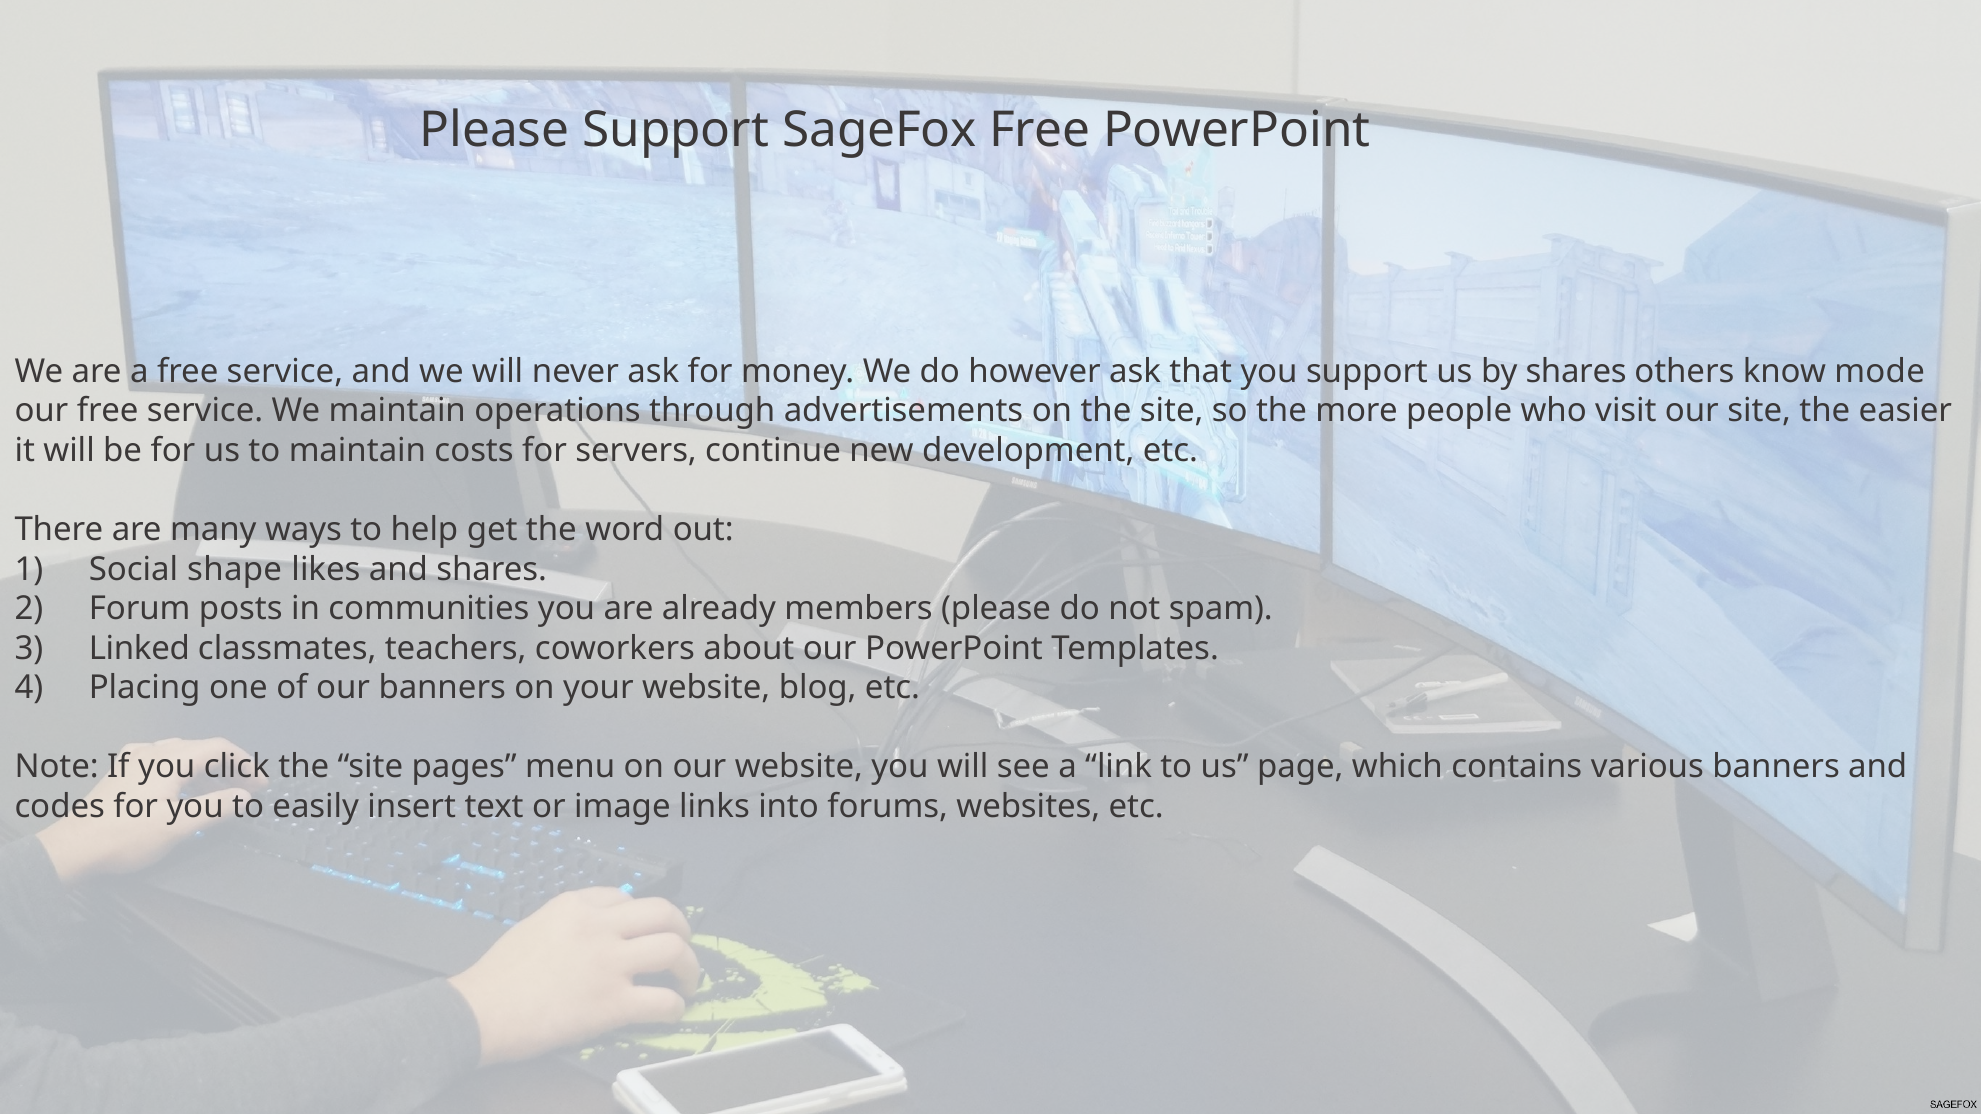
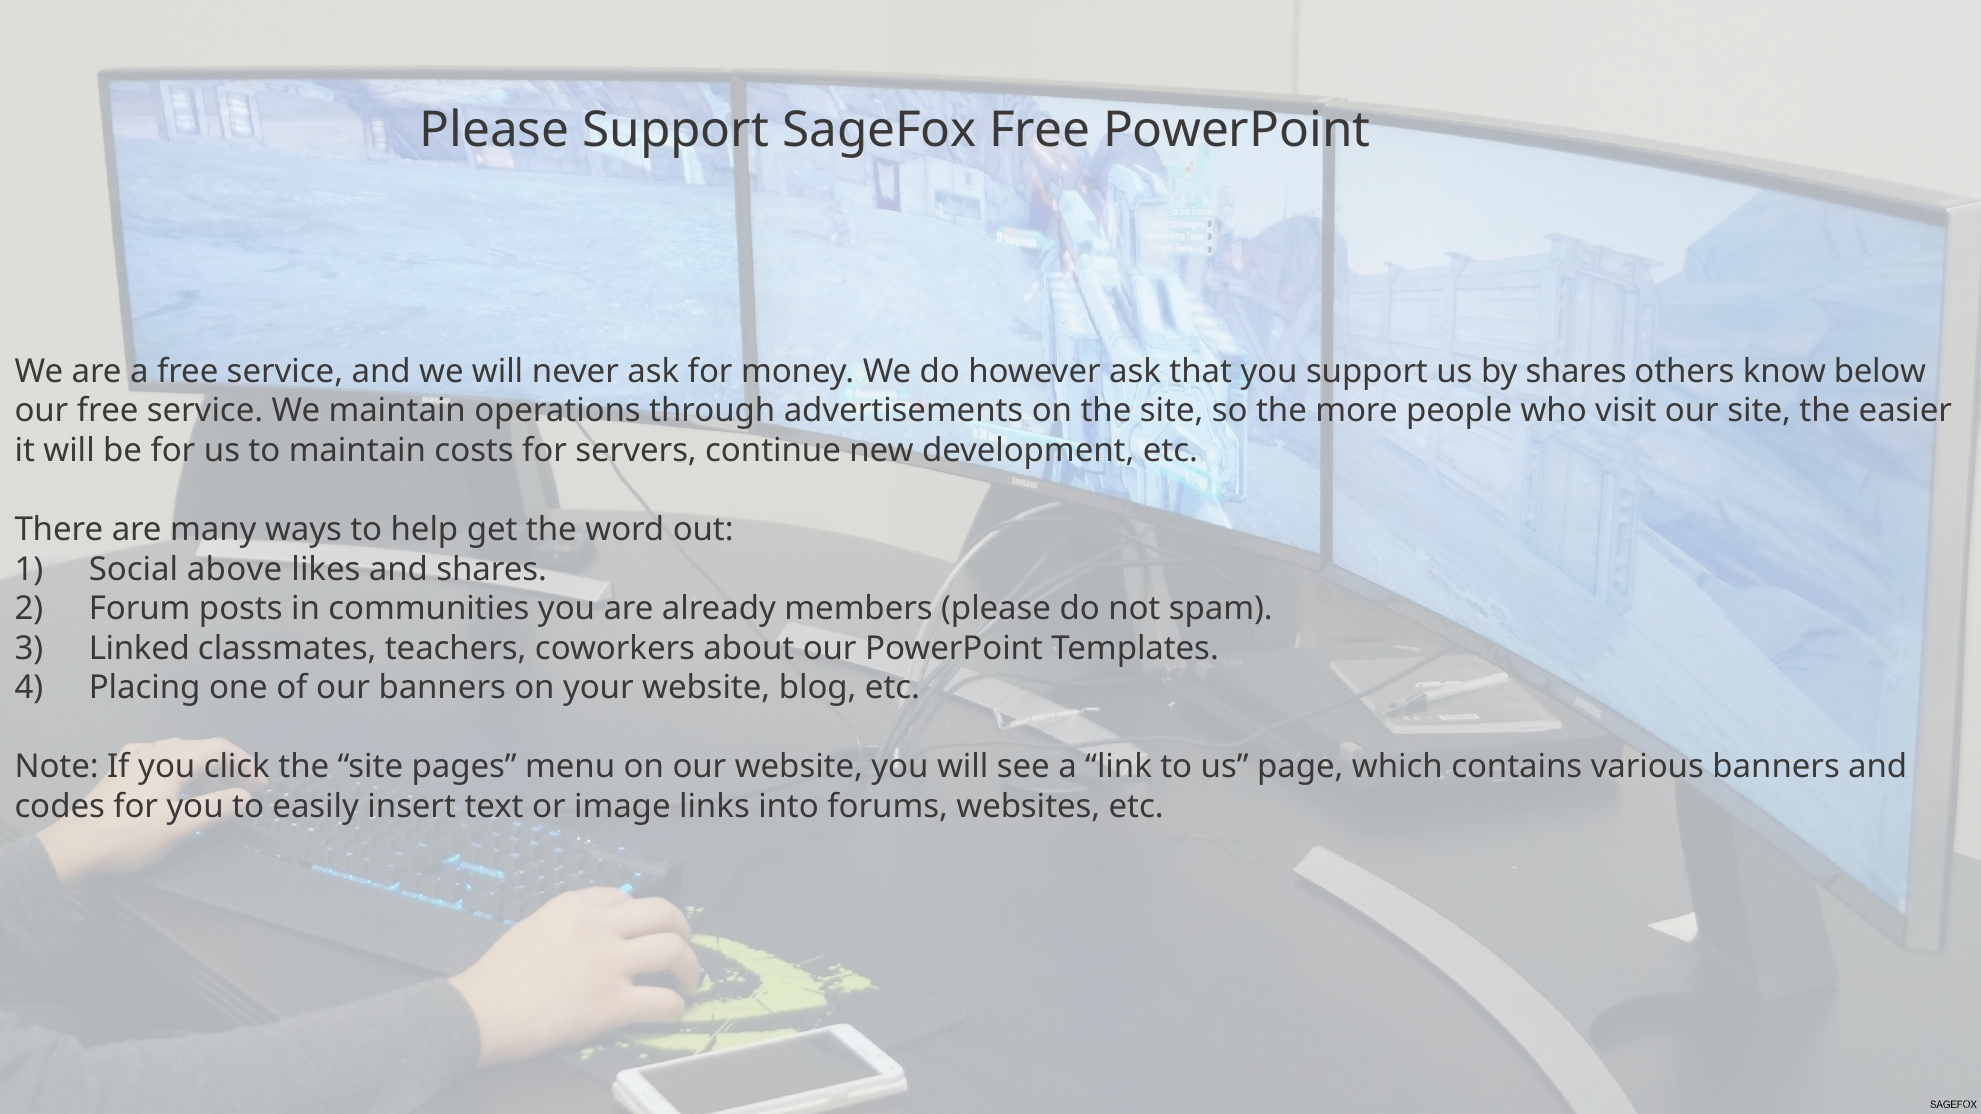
mode: mode -> below
shape: shape -> above
